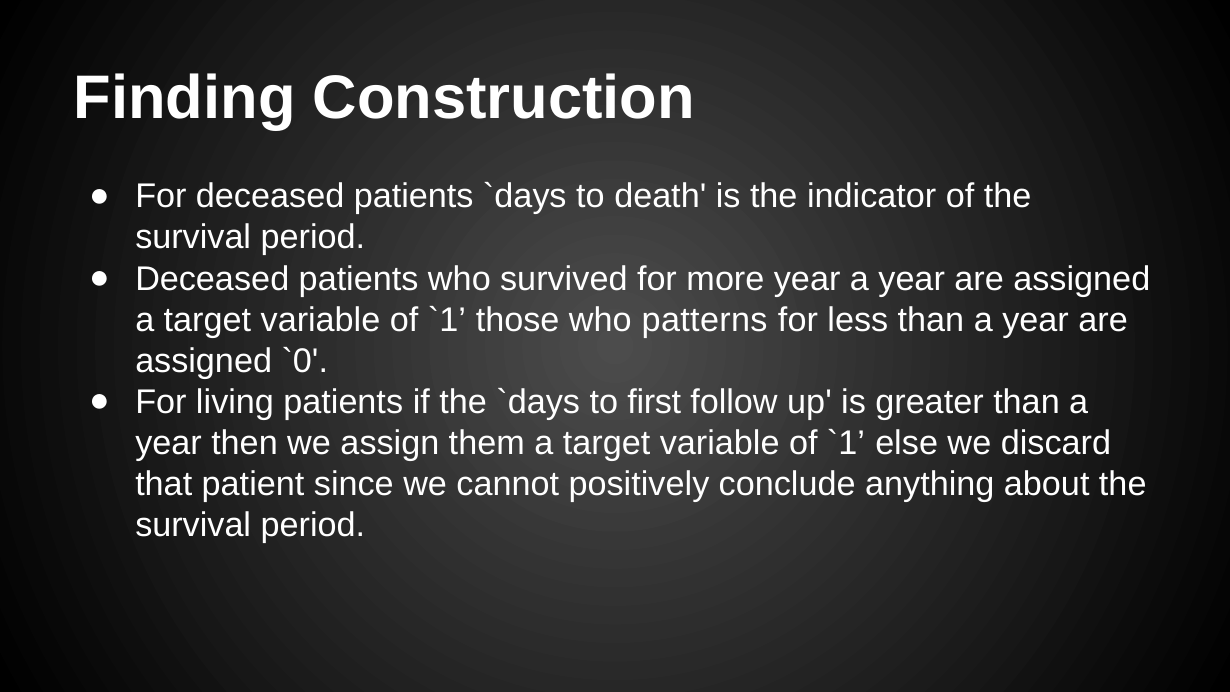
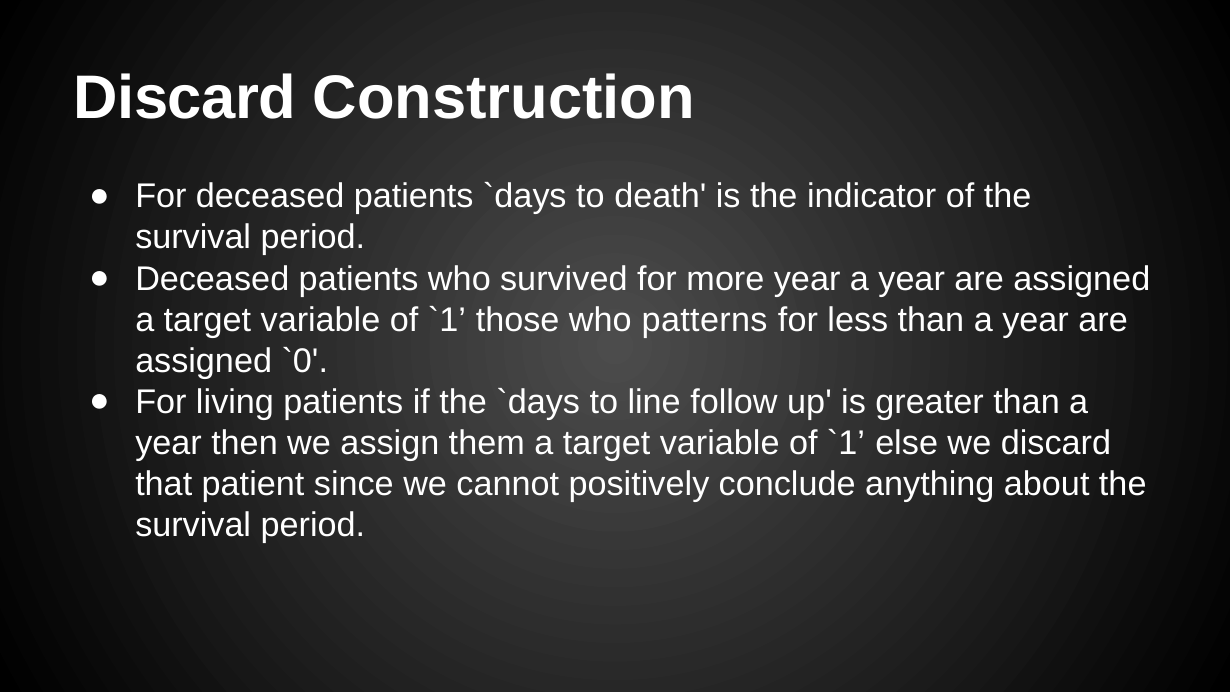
Finding at (185, 98): Finding -> Discard
first: first -> line
